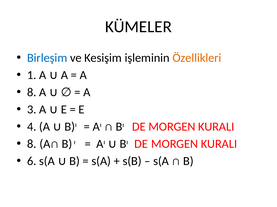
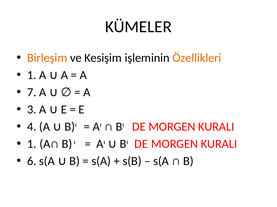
Birleşim colour: blue -> orange
8 at (32, 93): 8 -> 7
8 at (32, 144): 8 -> 1
